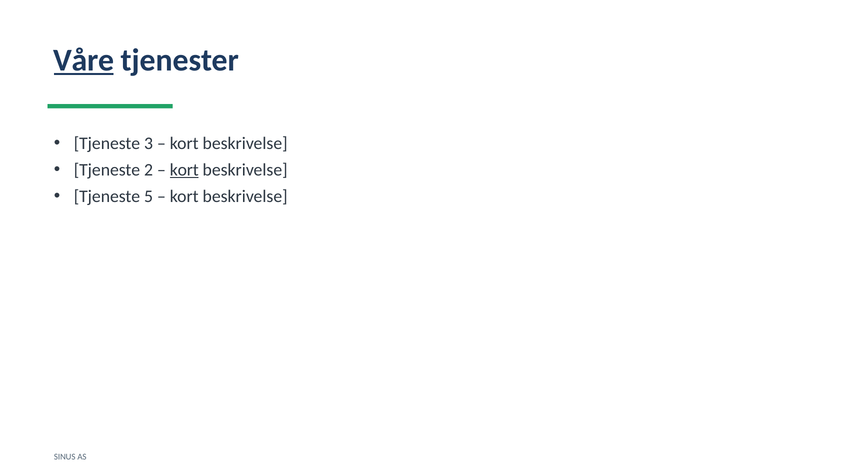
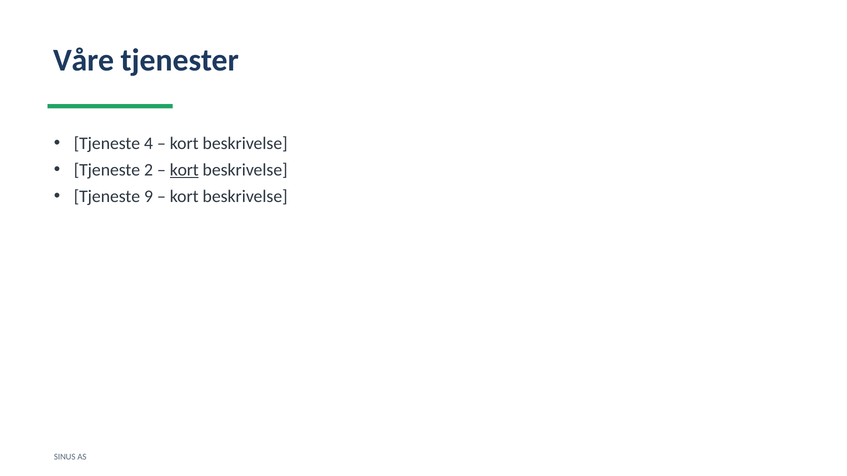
Våre underline: present -> none
3: 3 -> 4
5: 5 -> 9
